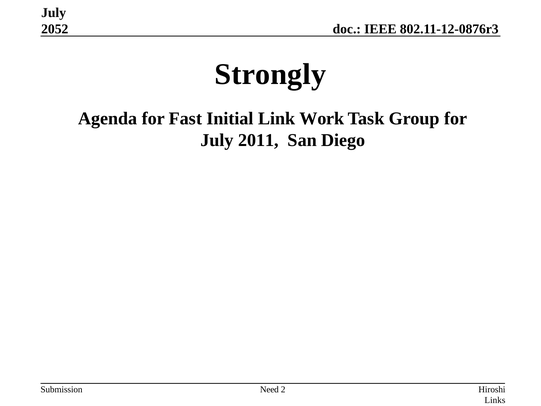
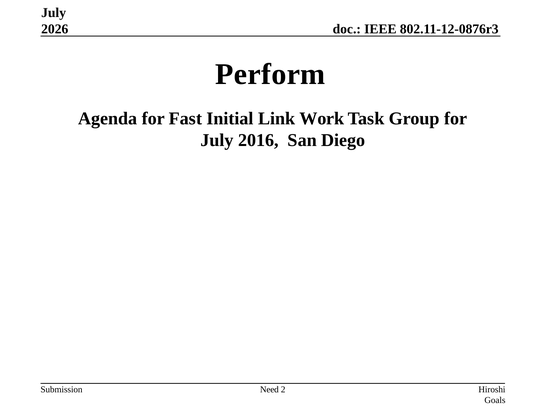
2052: 2052 -> 2026
Strongly: Strongly -> Perform
2011: 2011 -> 2016
Links: Links -> Goals
